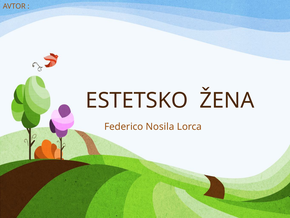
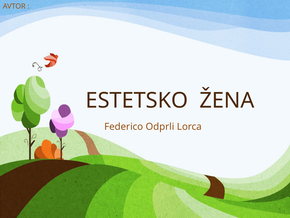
Nosila: Nosila -> Odprli
